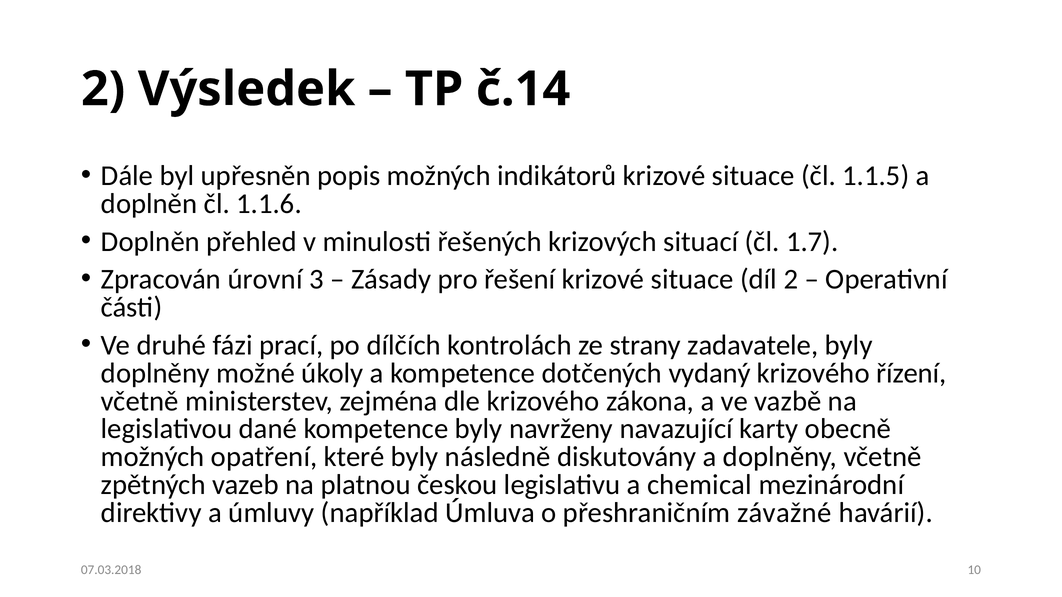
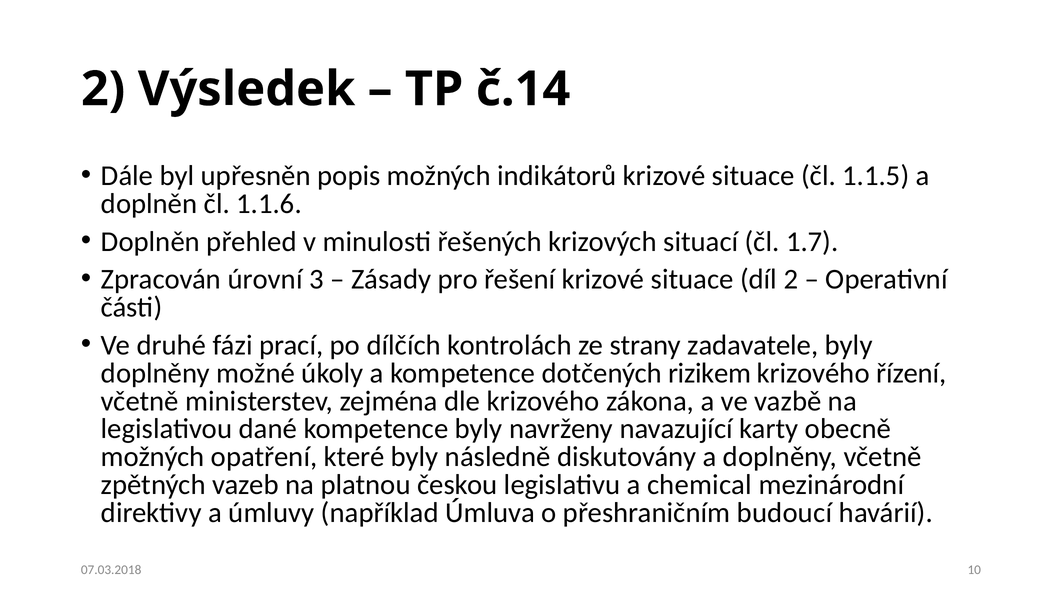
vydaný: vydaný -> rizikem
závažné: závažné -> budoucí
